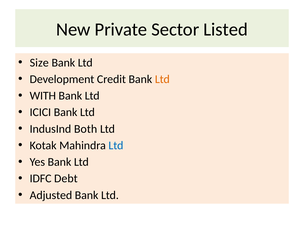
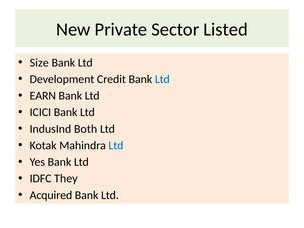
Ltd at (162, 79) colour: orange -> blue
WITH: WITH -> EARN
Debt: Debt -> They
Adjusted: Adjusted -> Acquired
